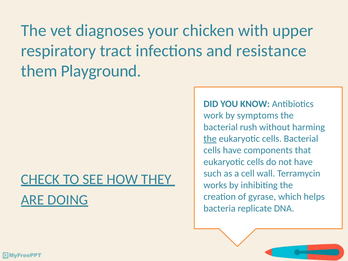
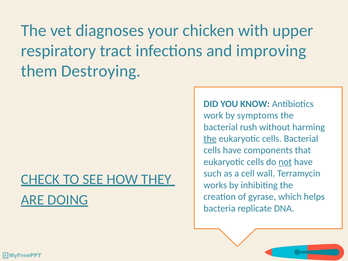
resistance: resistance -> improving
Playground: Playground -> Destroying
not underline: none -> present
